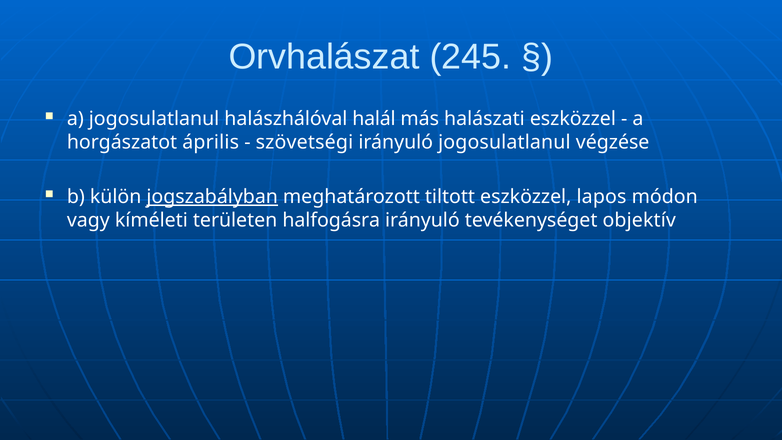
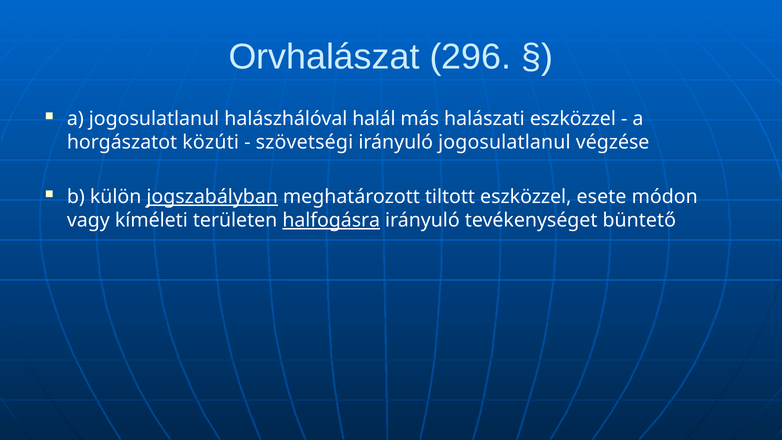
245: 245 -> 296
április: április -> közúti
lapos: lapos -> esete
halfogásra underline: none -> present
objektív: objektív -> büntető
